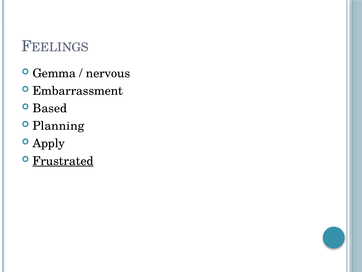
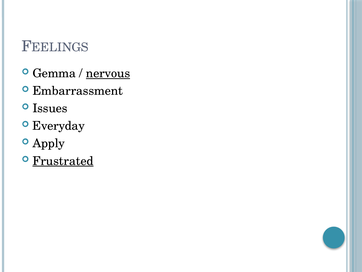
nervous underline: none -> present
Based: Based -> Issues
Planning: Planning -> Everyday
